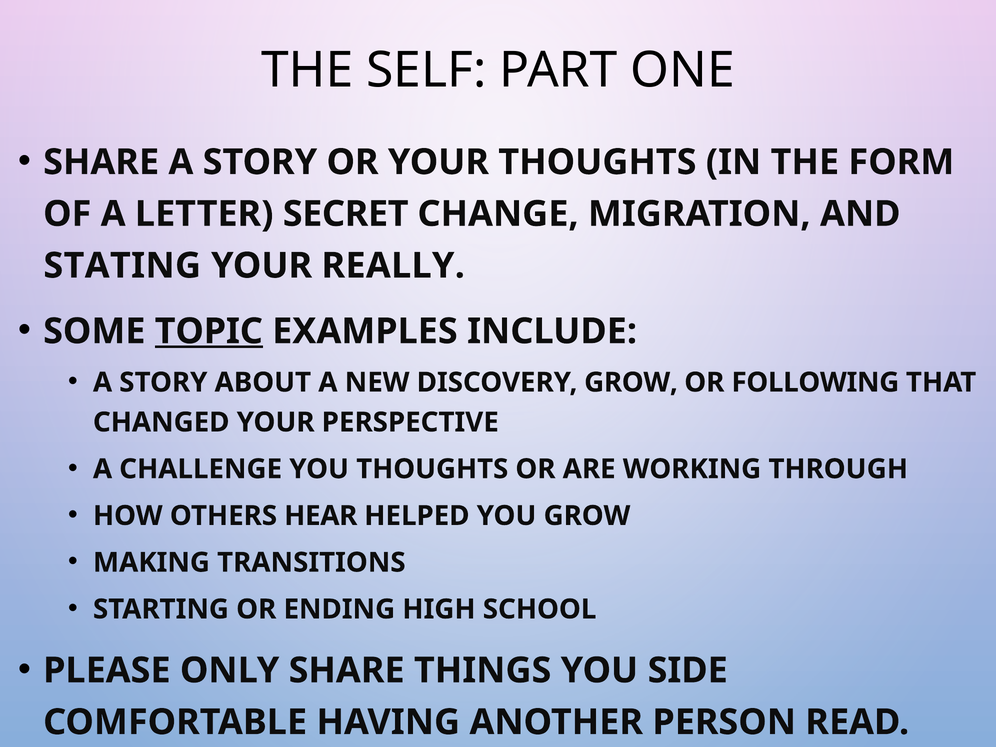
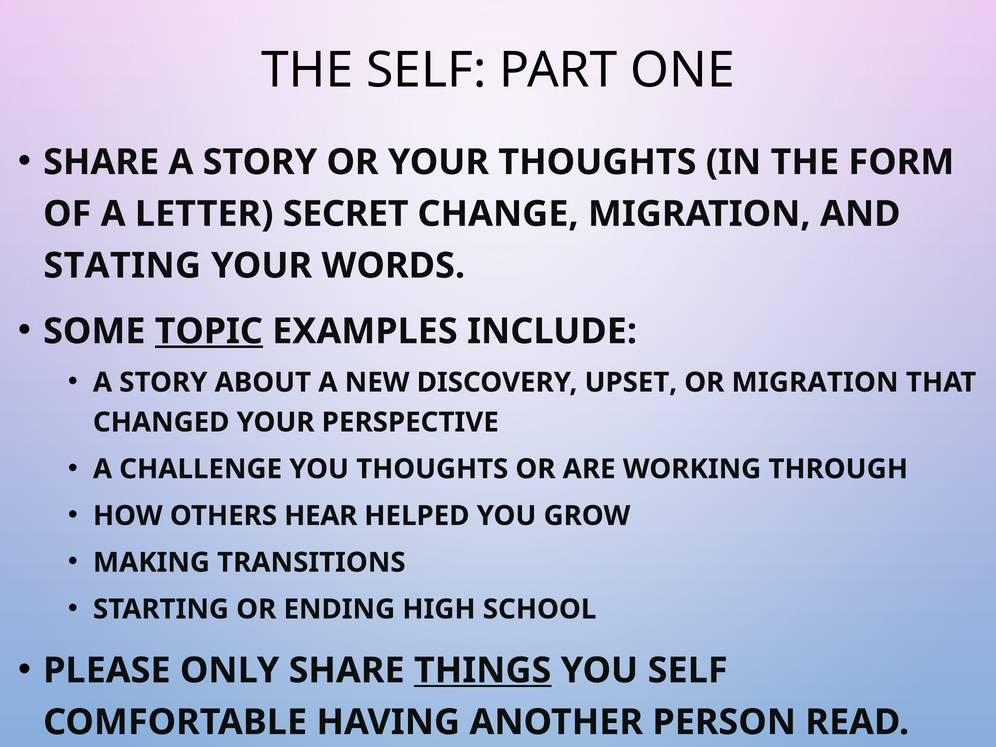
REALLY: REALLY -> WORDS
DISCOVERY GROW: GROW -> UPSET
OR FOLLOWING: FOLLOWING -> MIGRATION
THINGS underline: none -> present
YOU SIDE: SIDE -> SELF
